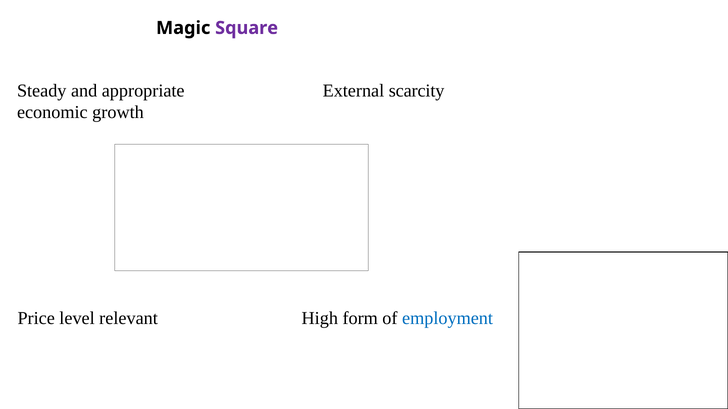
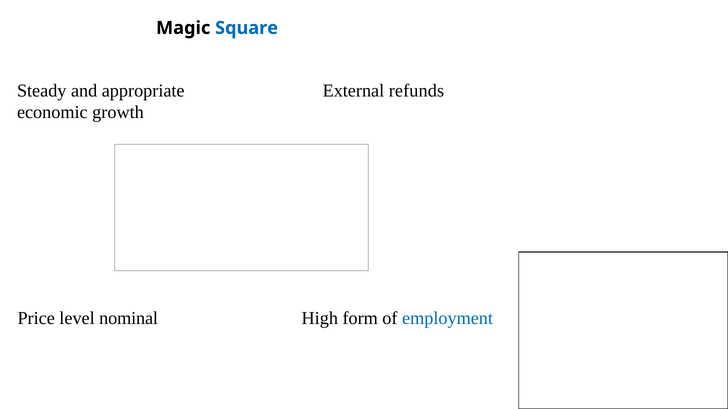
Square colour: purple -> blue
scarcity: scarcity -> refunds
relevant: relevant -> nominal
